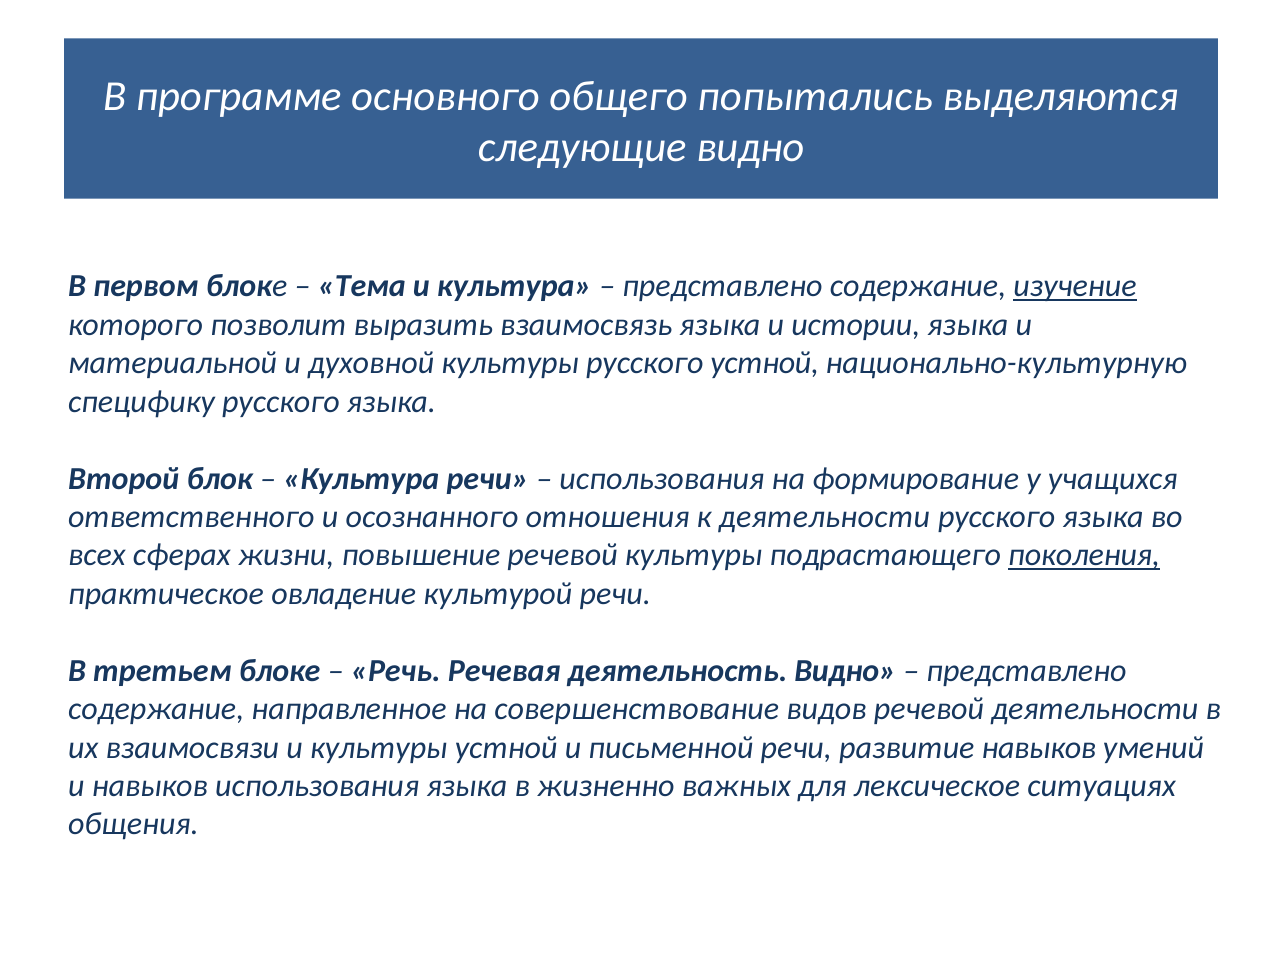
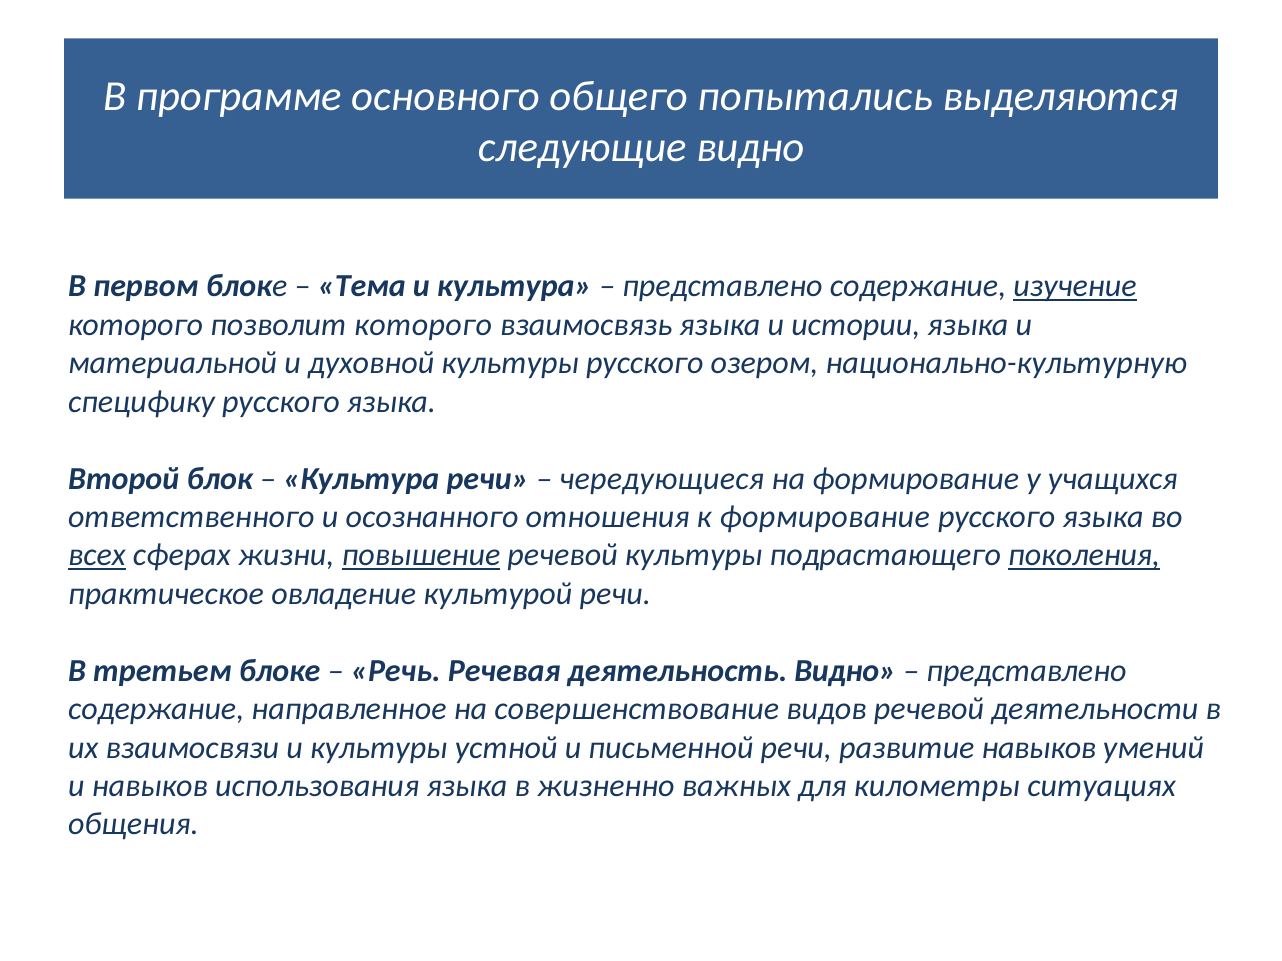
позволит выразить: выразить -> которого
русского устной: устной -> озером
использования at (662, 479): использования -> чередующиеся
к деятельности: деятельности -> формирование
всех underline: none -> present
повышение underline: none -> present
лексическое: лексическое -> километры
